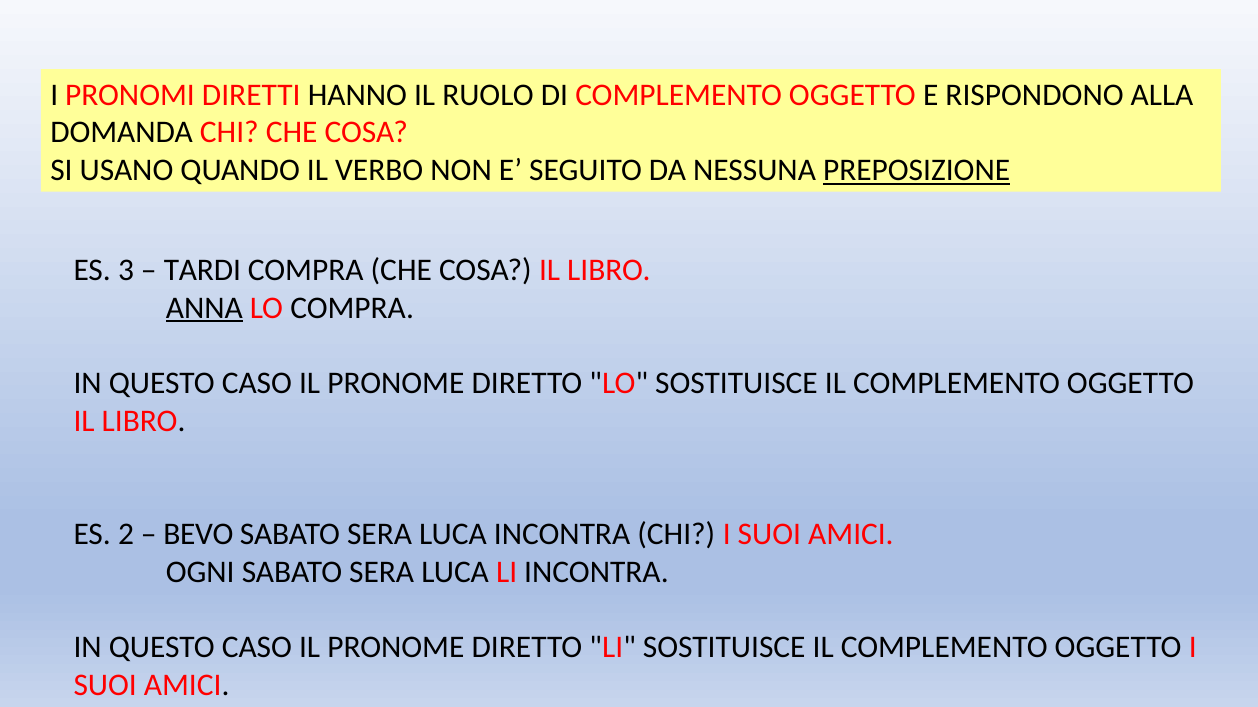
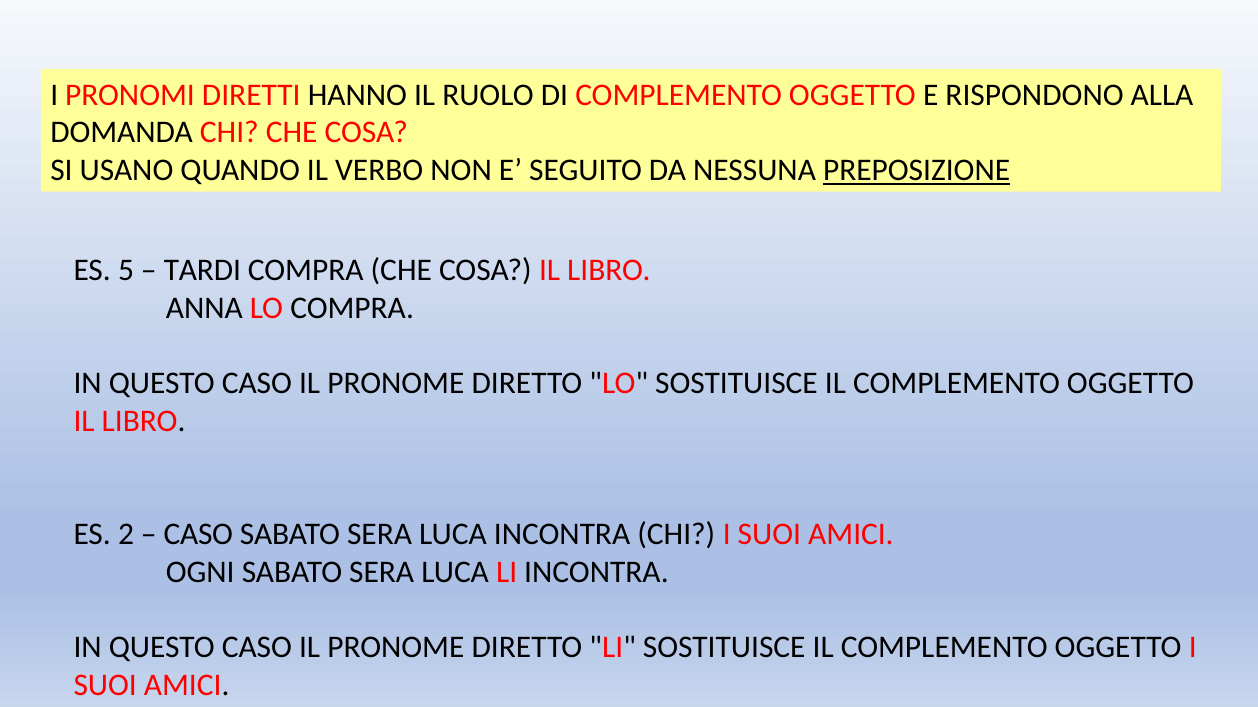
3: 3 -> 5
ANNA underline: present -> none
BEVO at (198, 535): BEVO -> CASO
